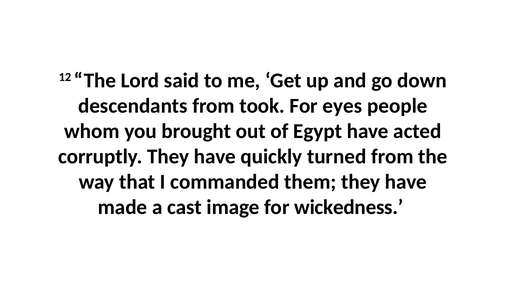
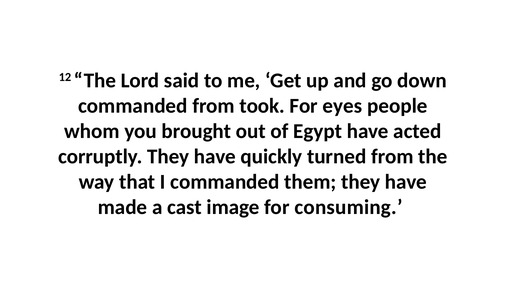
descendants at (133, 106): descendants -> commanded
wickedness: wickedness -> consuming
